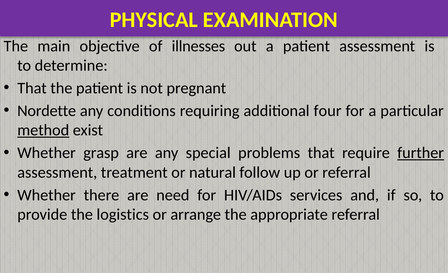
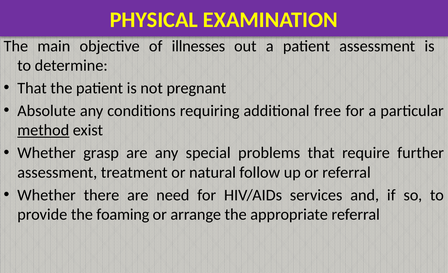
Nordette: Nordette -> Absolute
four: four -> free
further underline: present -> none
logistics: logistics -> foaming
